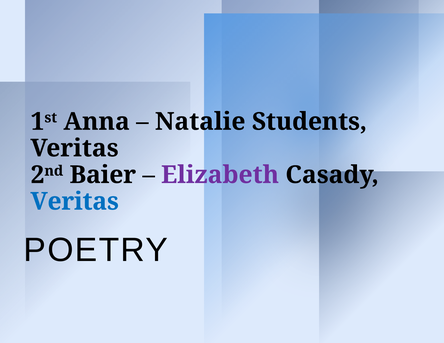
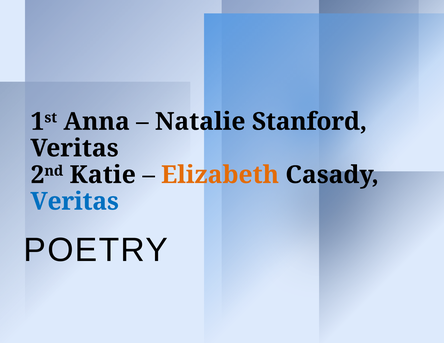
Students: Students -> Stanford
Baier: Baier -> Katie
Elizabeth colour: purple -> orange
